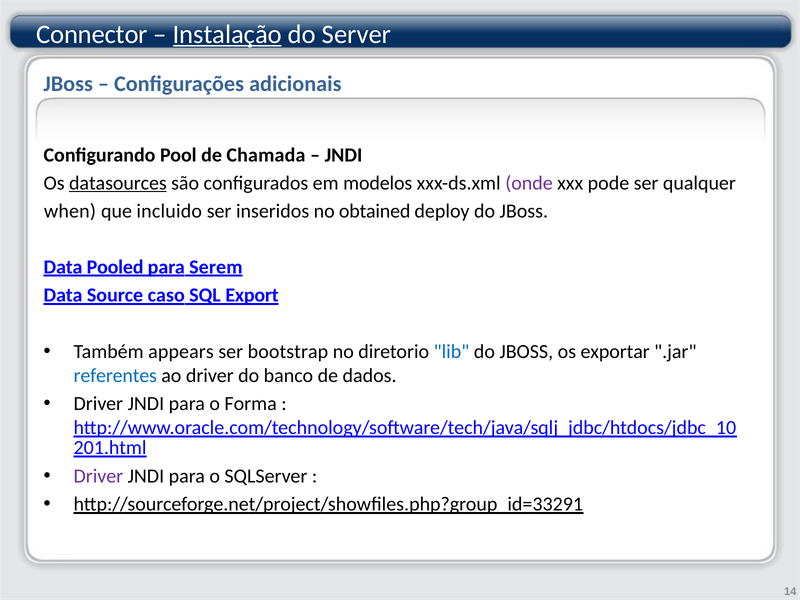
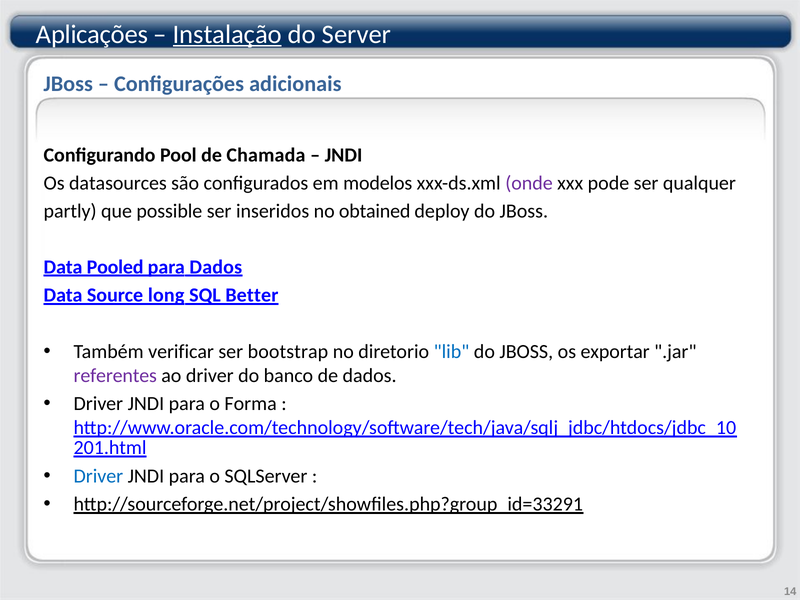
Connector: Connector -> Aplicações
datasources underline: present -> none
when: when -> partly
incluido: incluido -> possible
para Serem: Serem -> Dados
caso: caso -> long
Export: Export -> Better
appears: appears -> verificar
referentes colour: blue -> purple
Driver at (98, 476) colour: purple -> blue
